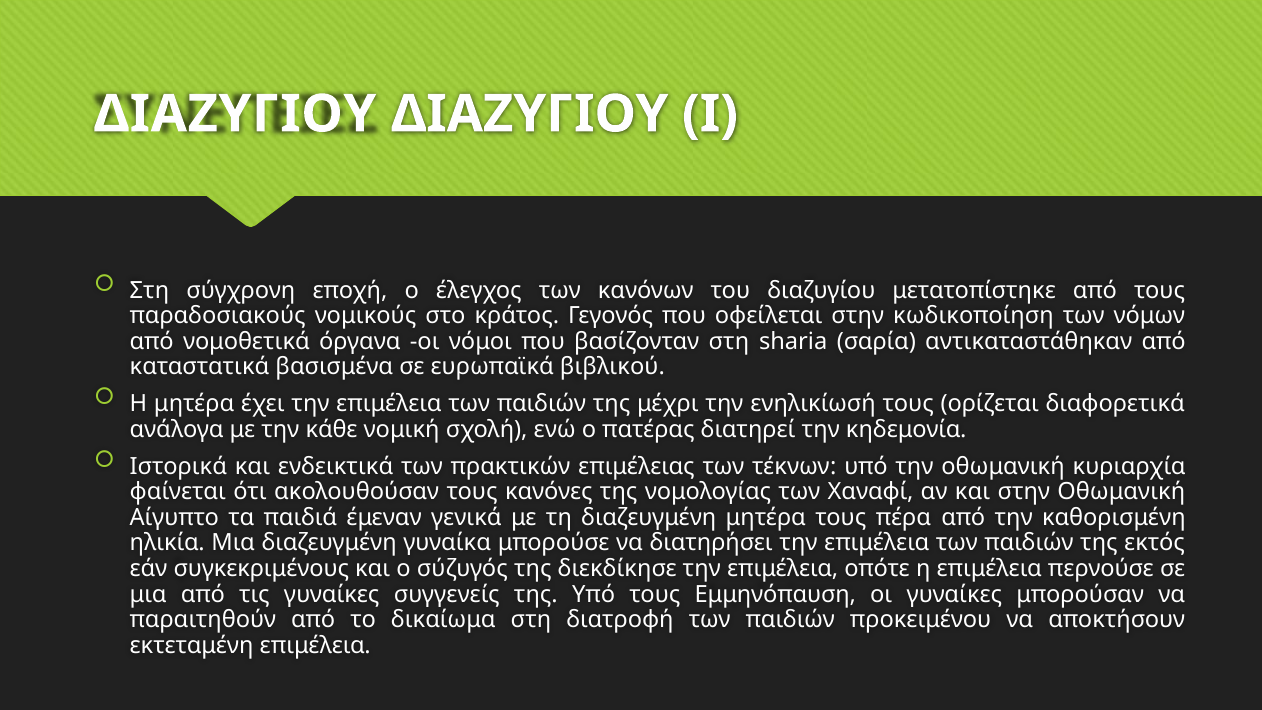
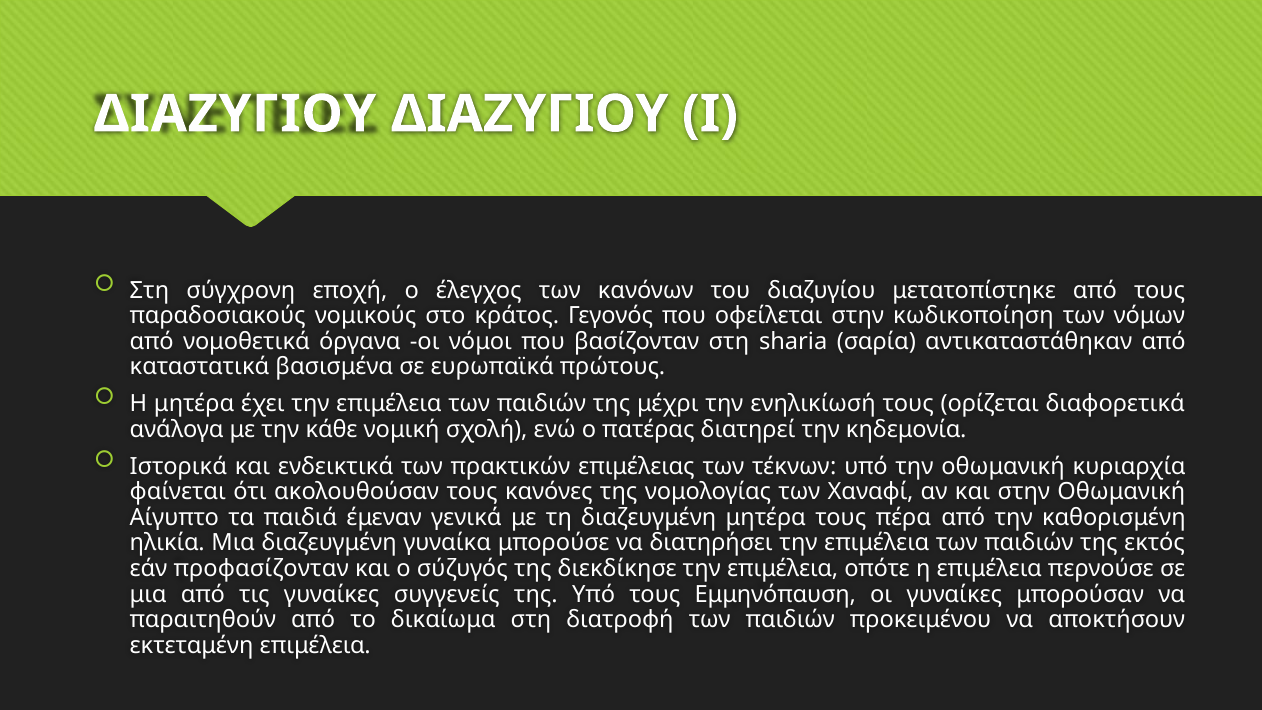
βιβλικού: βιβλικού -> πρώτους
συγκεκριμένους: συγκεκριμένους -> προφασίζονταν
